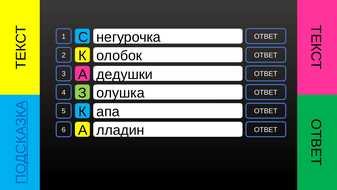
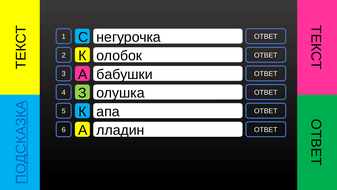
дедушки: дедушки -> бабушки
